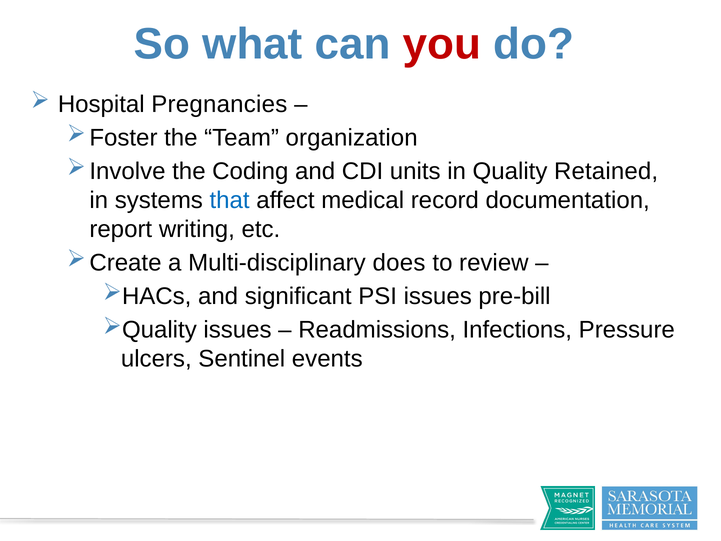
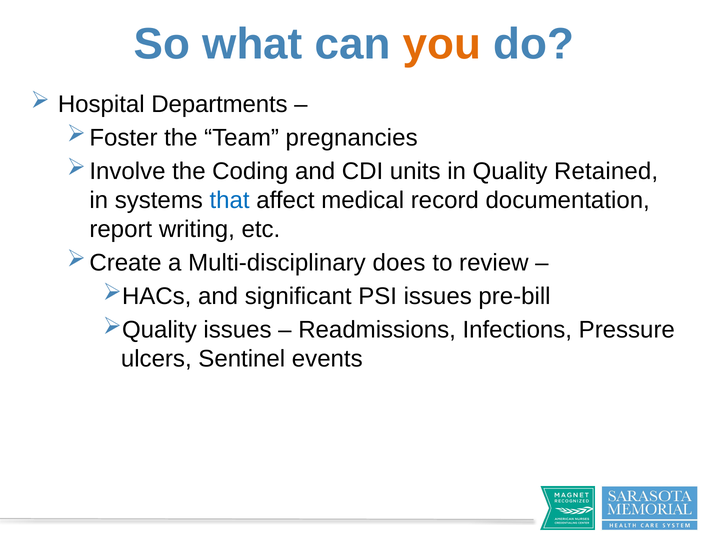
you colour: red -> orange
Pregnancies: Pregnancies -> Departments
organization: organization -> pregnancies
